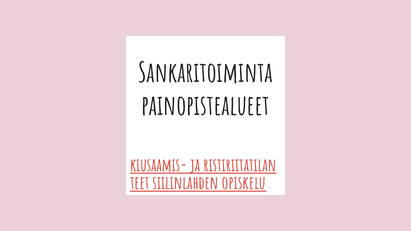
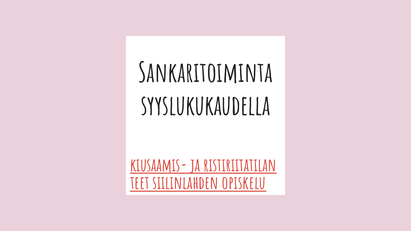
painopistealueet: painopistealueet -> syyslukukaudella
